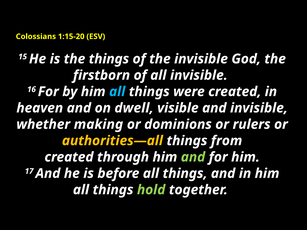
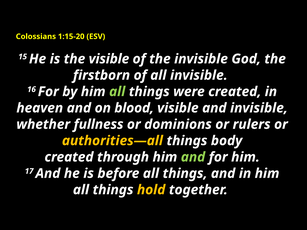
the things: things -> visible
all at (117, 92) colour: light blue -> light green
dwell: dwell -> blood
making: making -> fullness
from: from -> body
hold colour: light green -> yellow
